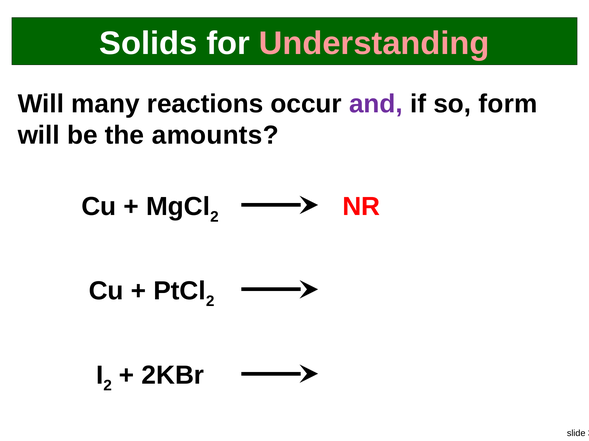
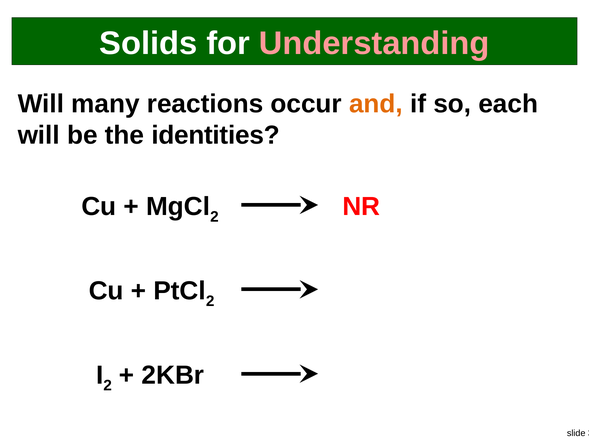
and colour: purple -> orange
form: form -> each
amounts: amounts -> identities
